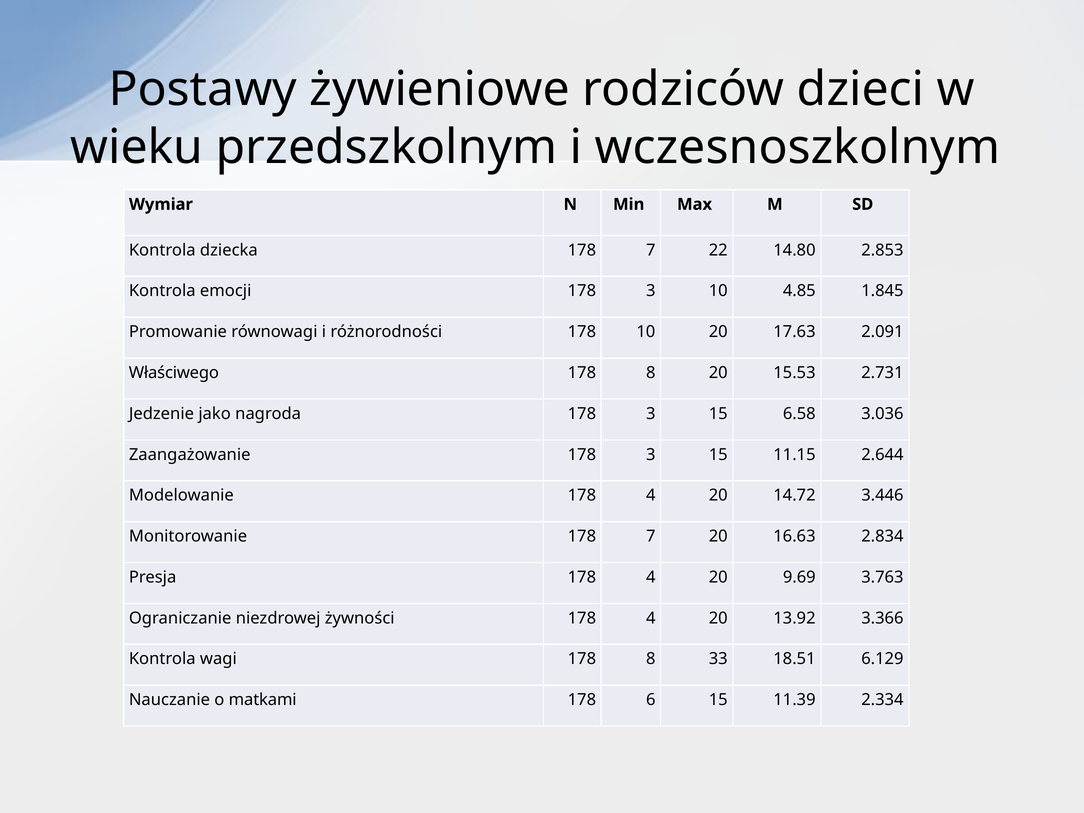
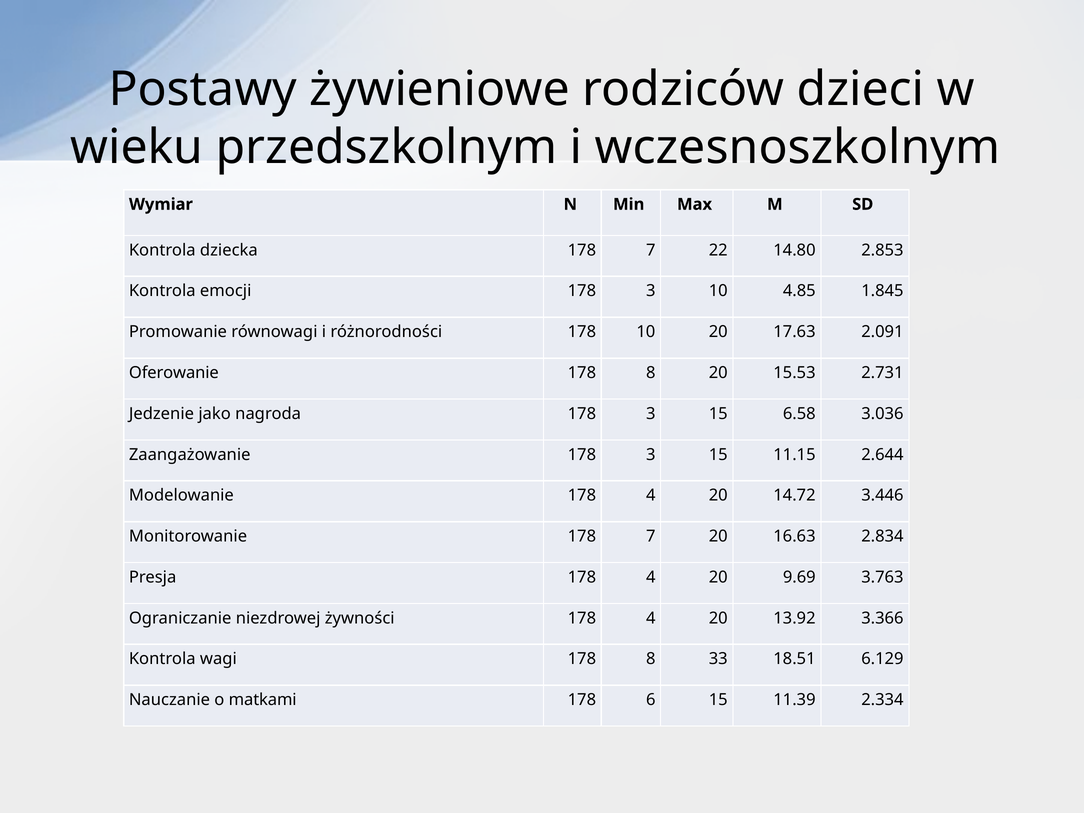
Właściwego: Właściwego -> Oferowanie
